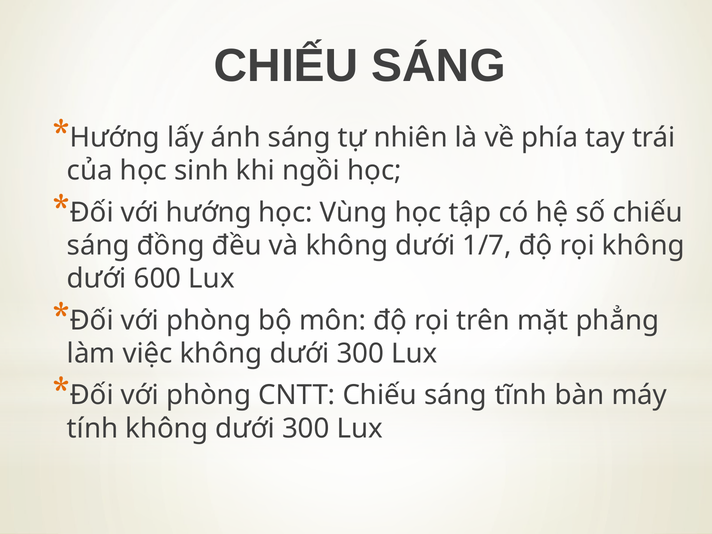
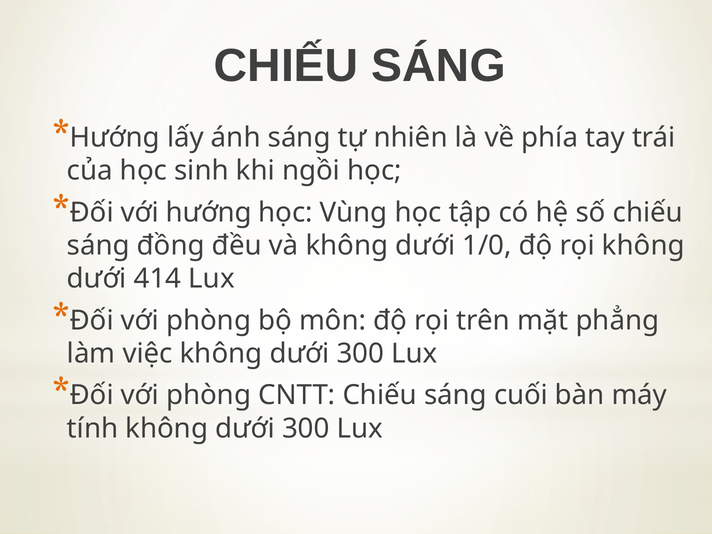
1/7: 1/7 -> 1/0
600: 600 -> 414
tĩnh: tĩnh -> cuối
